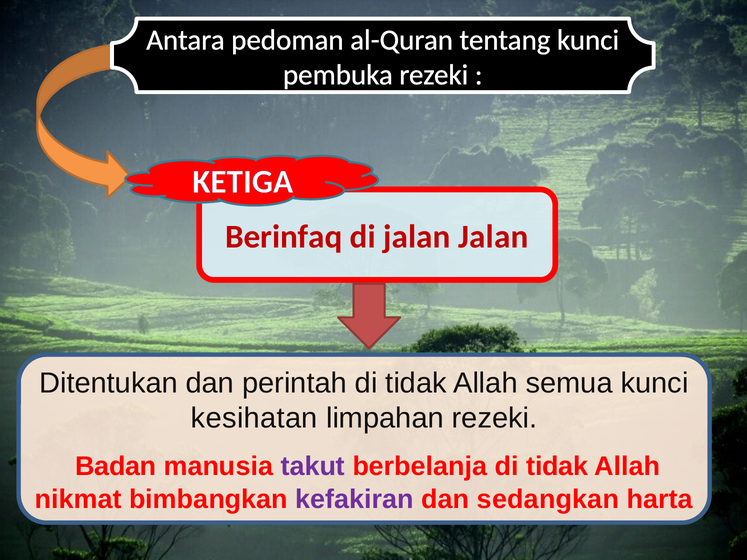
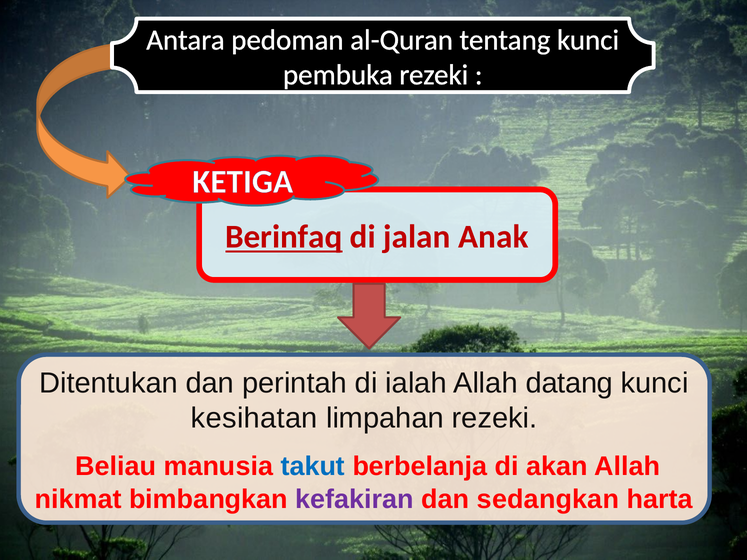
Berinfaq underline: none -> present
jalan Jalan: Jalan -> Anak
tidak at (416, 383): tidak -> ialah
semua: semua -> datang
Badan: Badan -> Beliau
takut colour: purple -> blue
berbelanja di tidak: tidak -> akan
